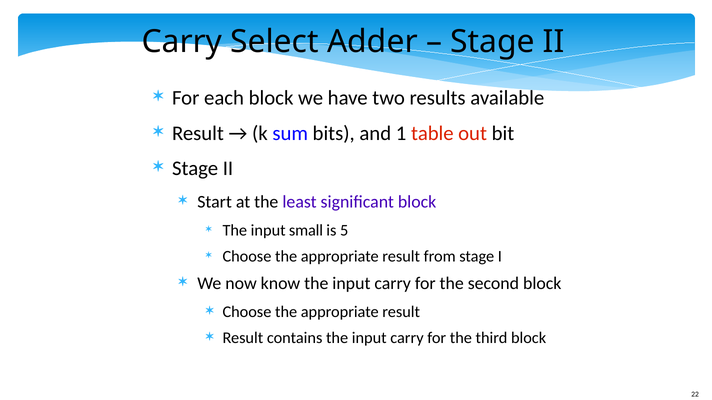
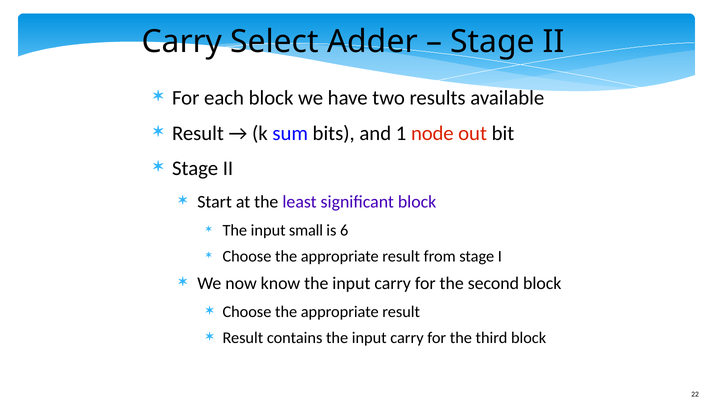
table: table -> node
5: 5 -> 6
